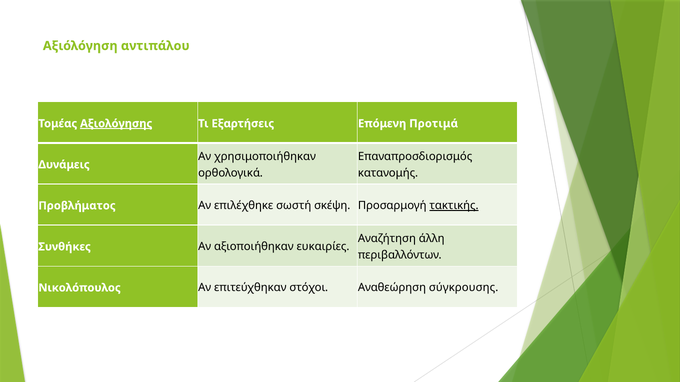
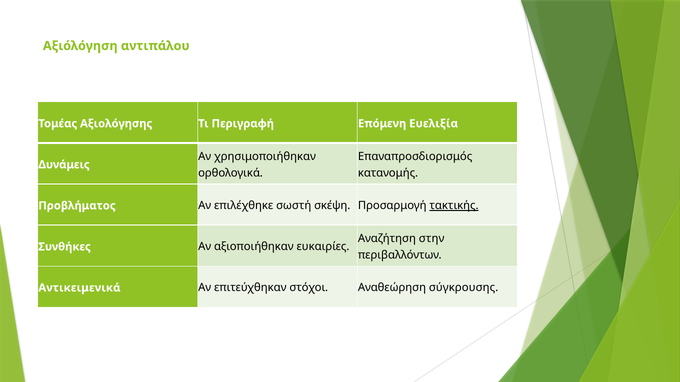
Αξιολόγησης underline: present -> none
Εξαρτήσεις: Εξαρτήσεις -> Περιγραφή
Προτιμά: Προτιμά -> Ευελιξία
άλλη: άλλη -> στην
Νικολόπουλος: Νικολόπουλος -> Αντικειμενικά
